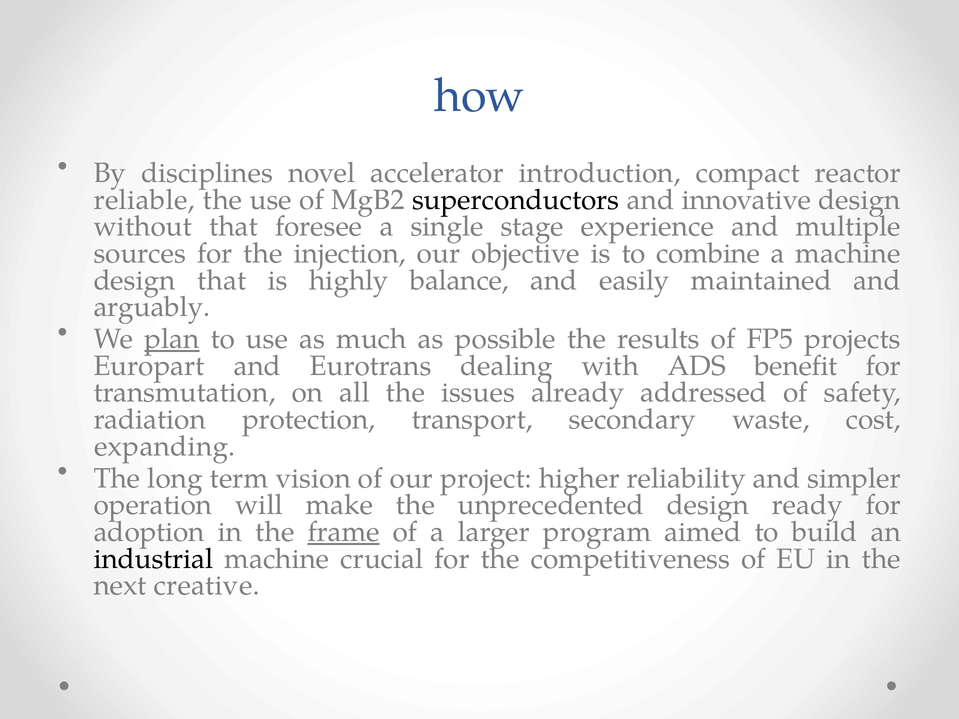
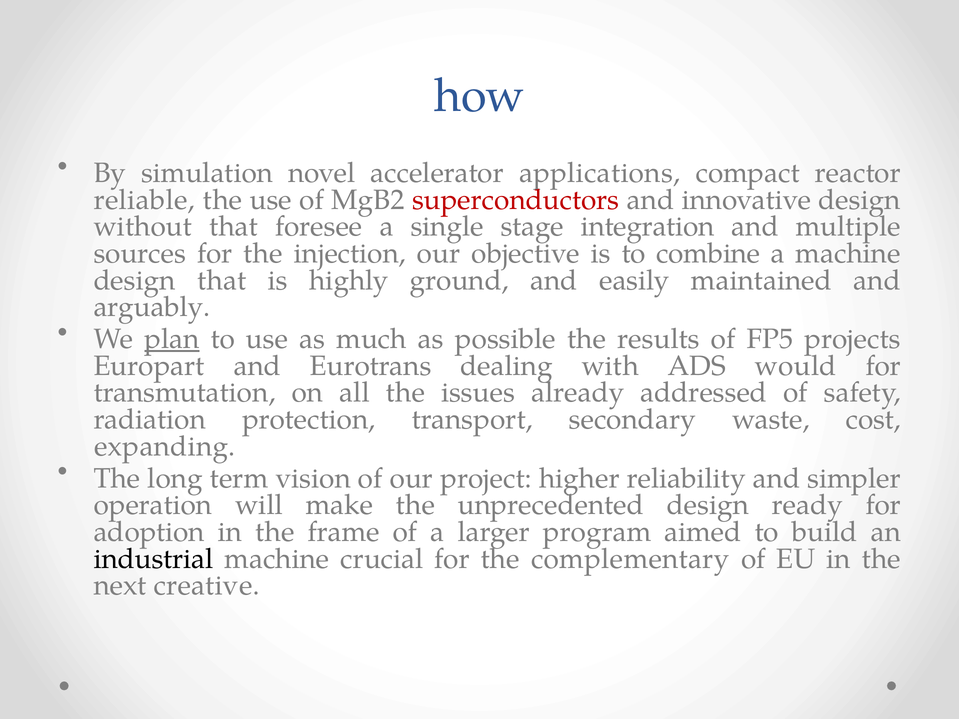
disciplines: disciplines -> simulation
introduction: introduction -> applications
superconductors colour: black -> red
experience: experience -> integration
balance: balance -> ground
benefit: benefit -> would
frame underline: present -> none
competitiveness: competitiveness -> complementary
